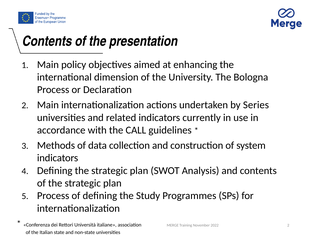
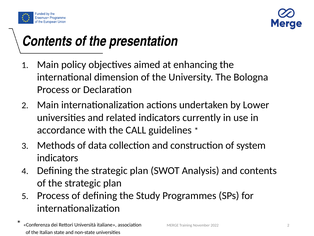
Series: Series -> Lower
